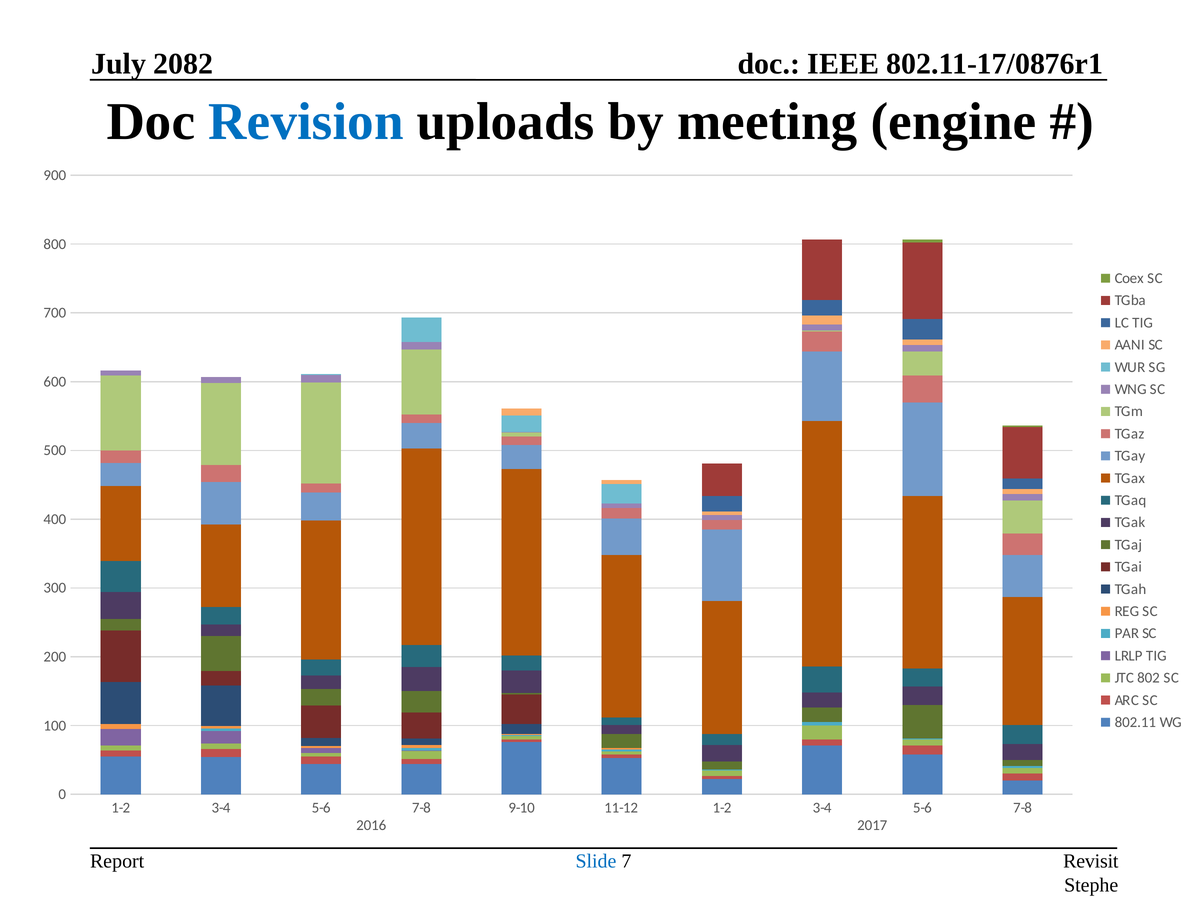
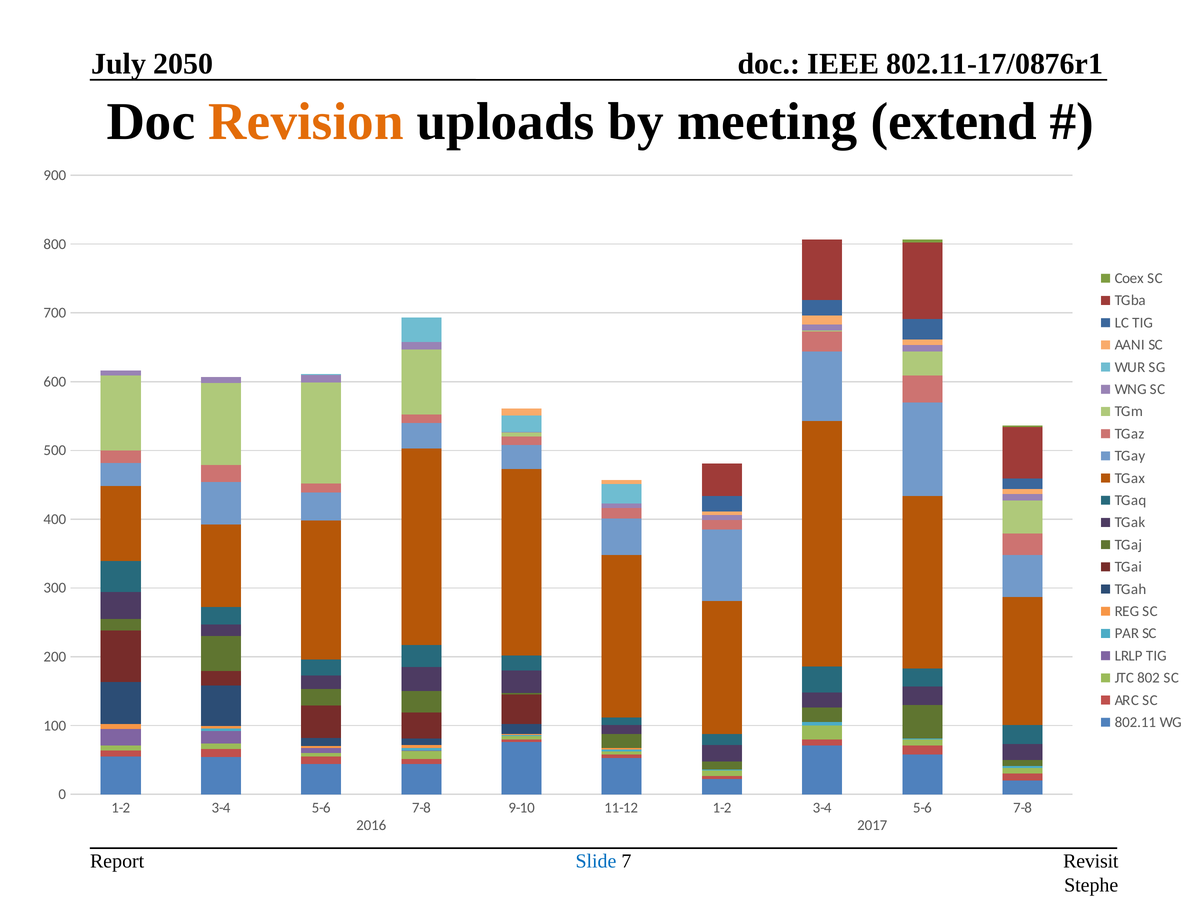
2082: 2082 -> 2050
Revision colour: blue -> orange
engine: engine -> extend
